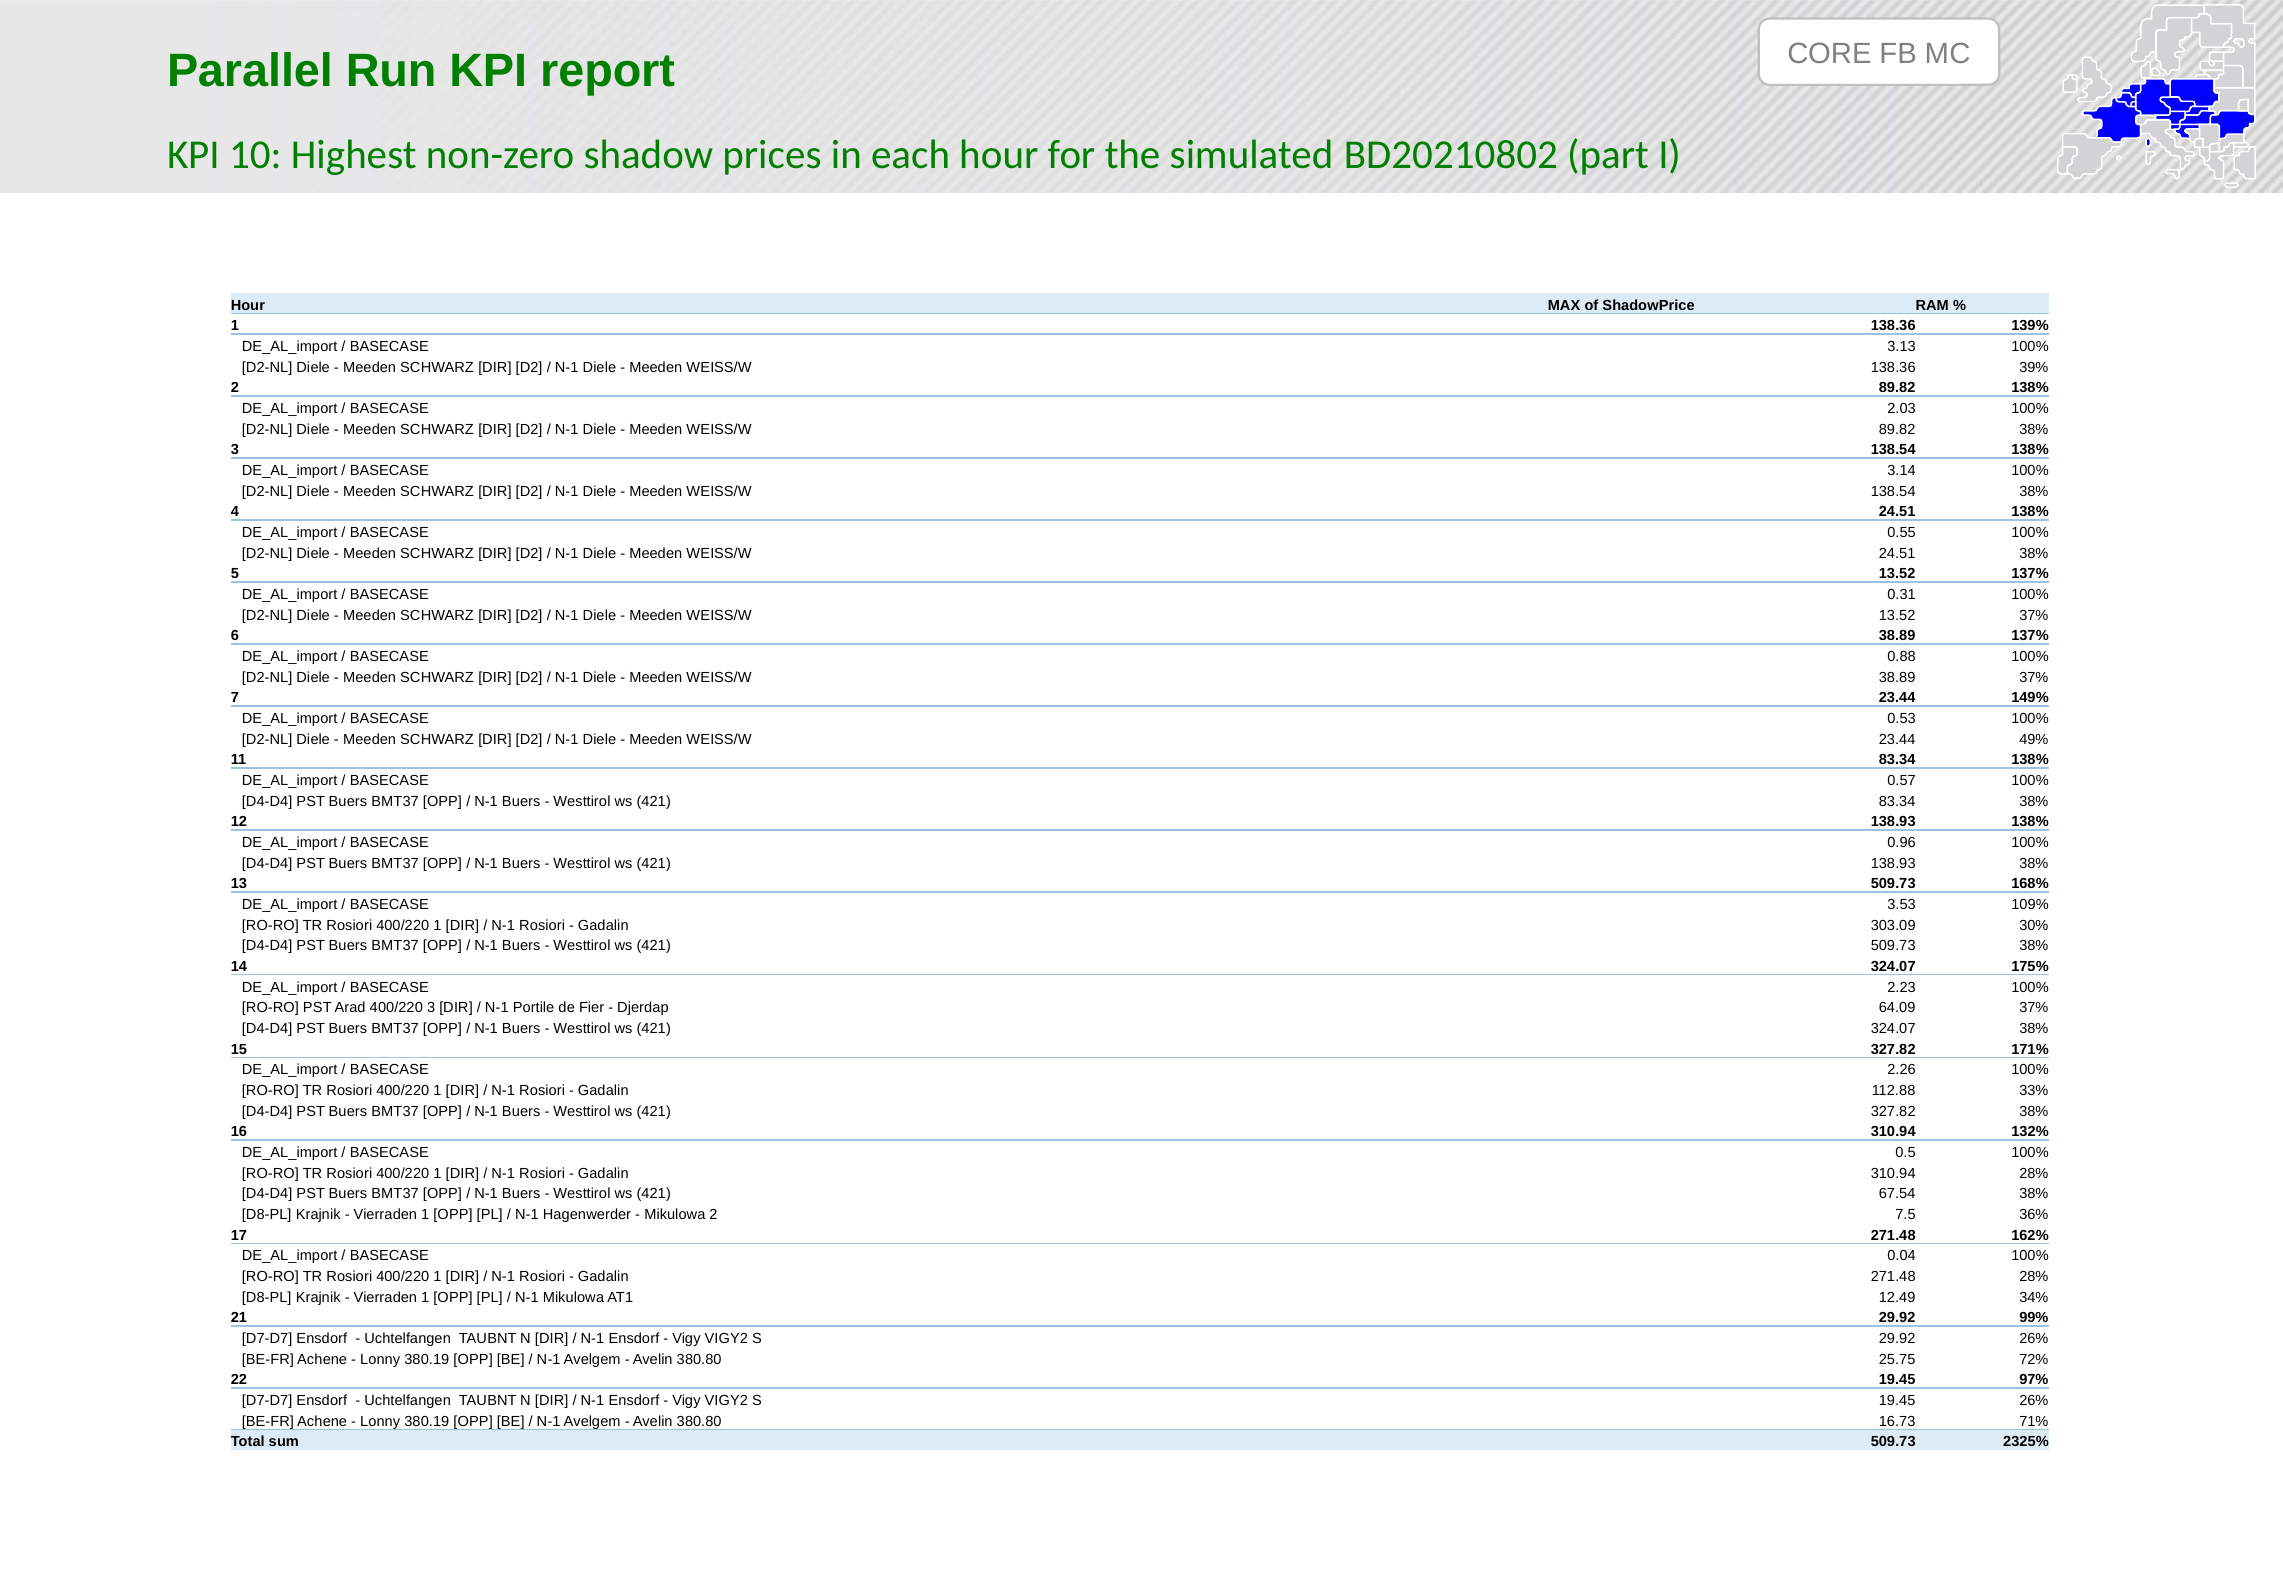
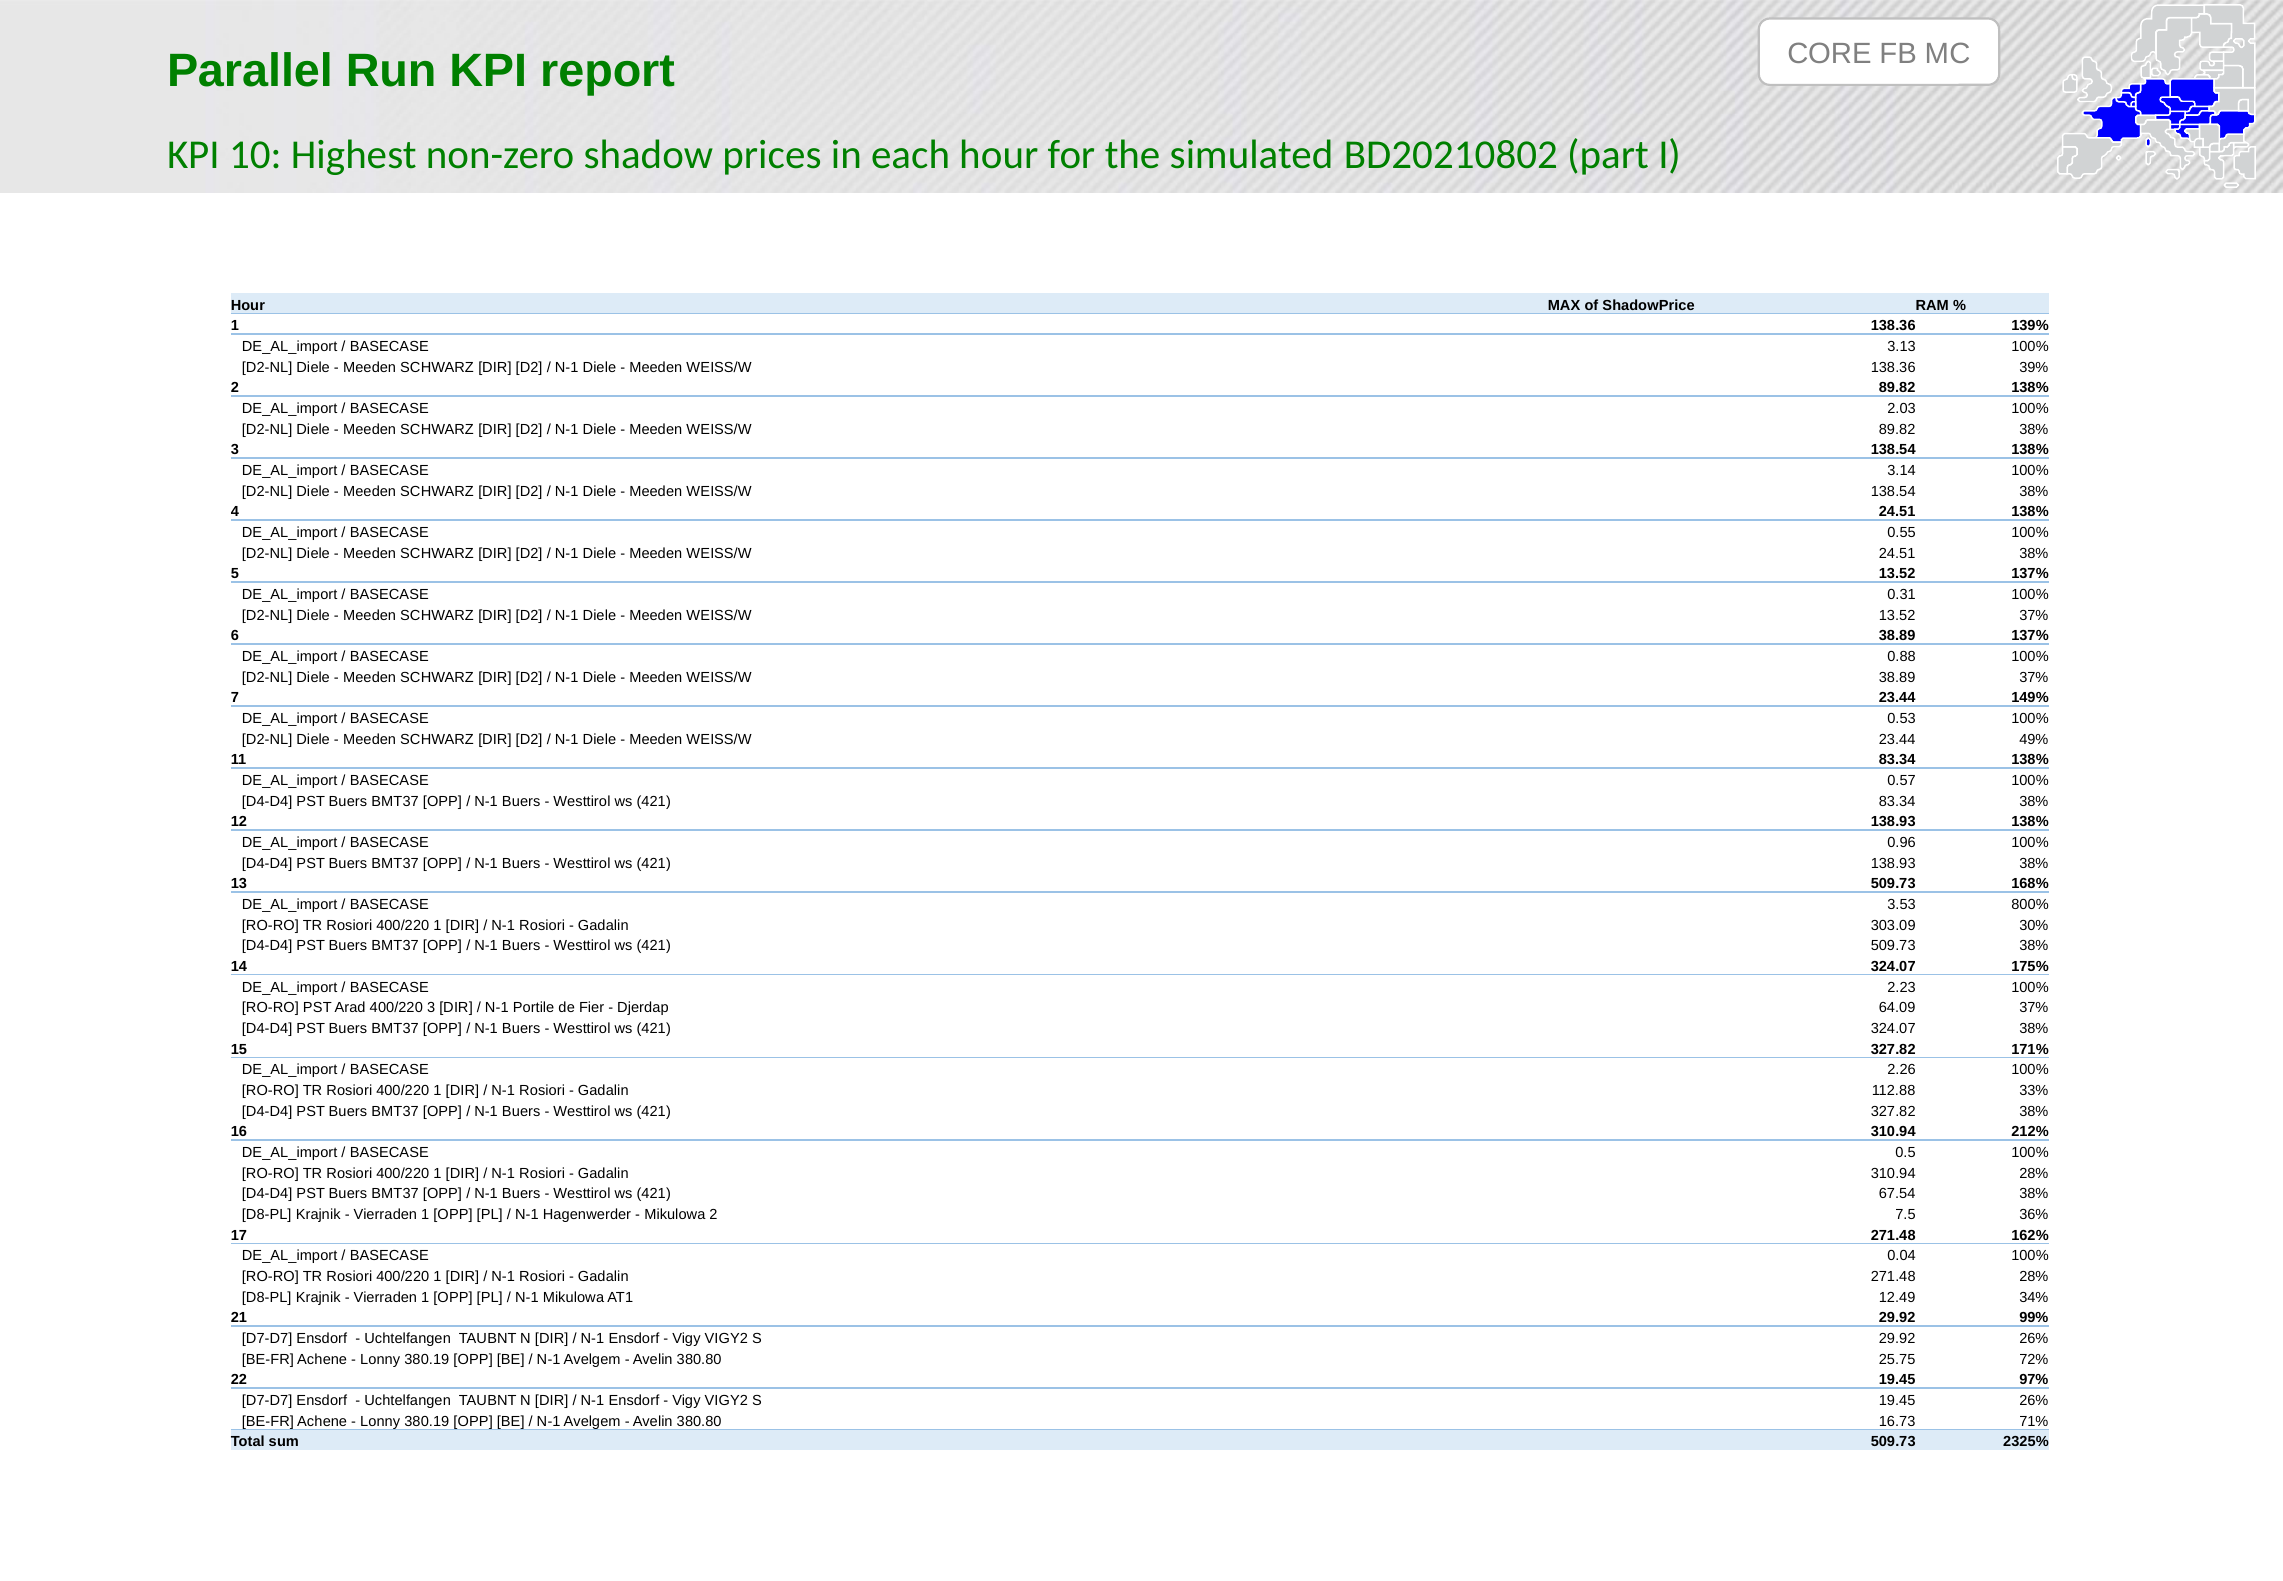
109%: 109% -> 800%
132%: 132% -> 212%
